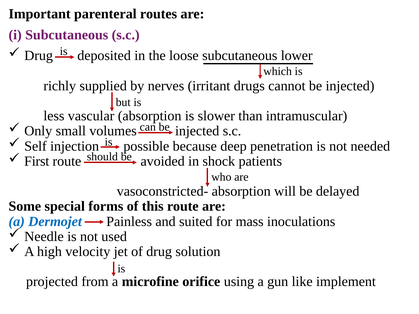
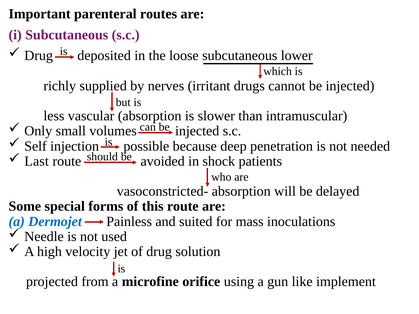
First: First -> Last
